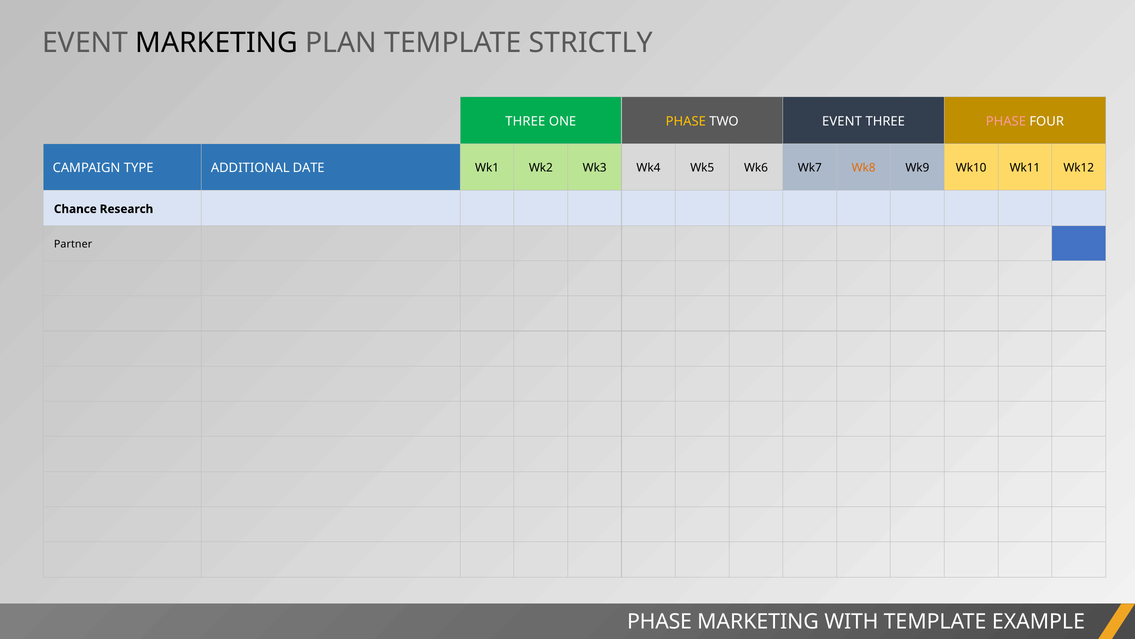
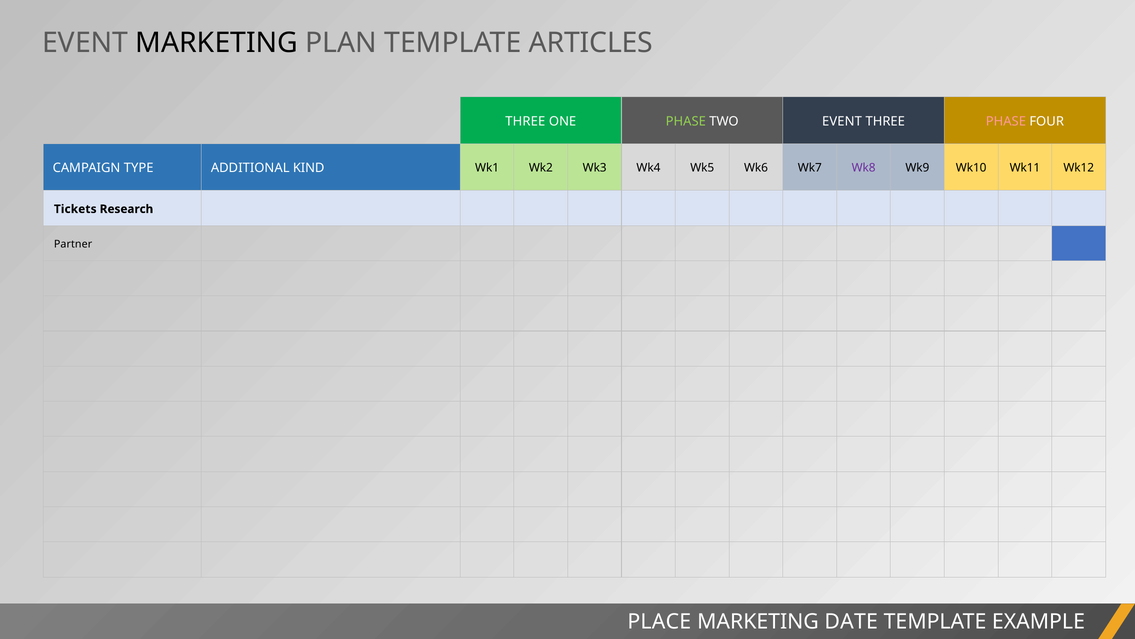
STRICTLY: STRICTLY -> ARTICLES
PHASE at (686, 121) colour: yellow -> light green
DATE: DATE -> KIND
Wk8 colour: orange -> purple
Chance: Chance -> Tickets
PHASE at (659, 621): PHASE -> PLACE
WITH: WITH -> DATE
